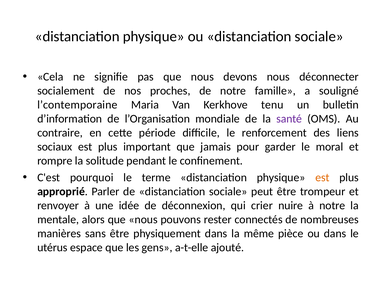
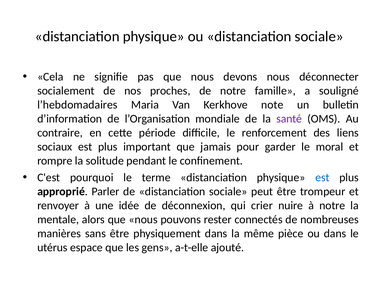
l’contemporaine: l’contemporaine -> l’hebdomadaires
tenu: tenu -> note
est at (322, 177) colour: orange -> blue
